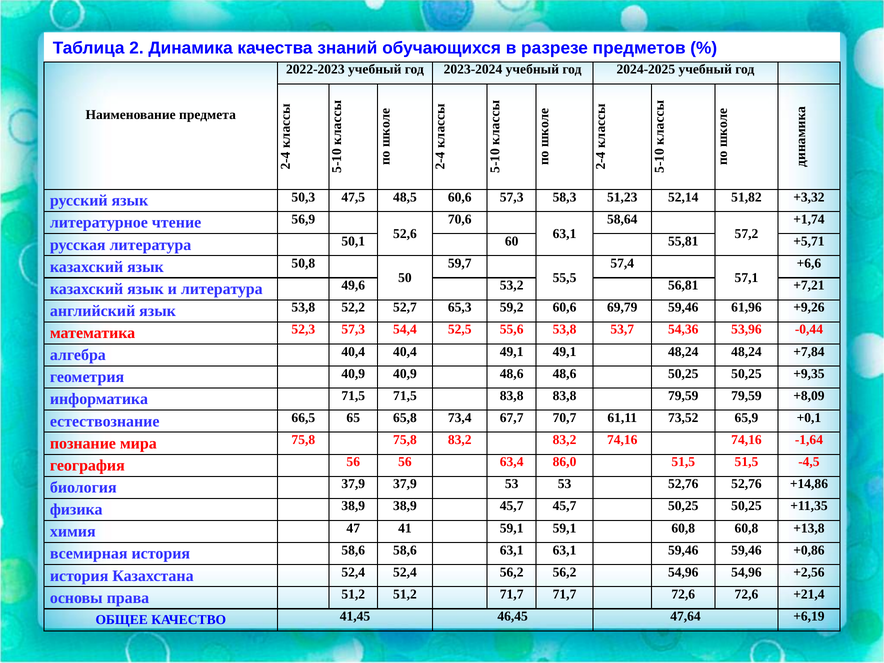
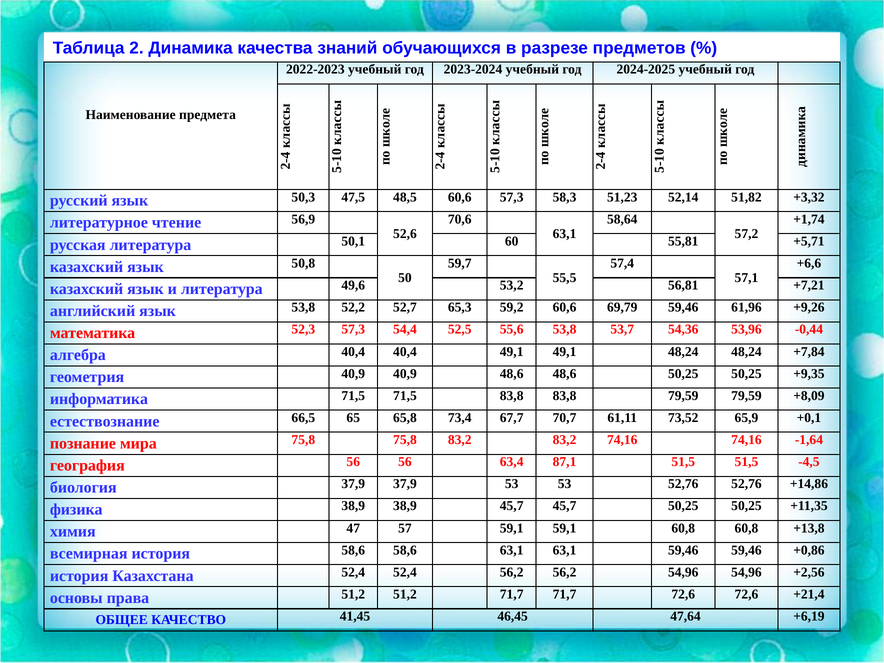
86,0: 86,0 -> 87,1
41: 41 -> 57
